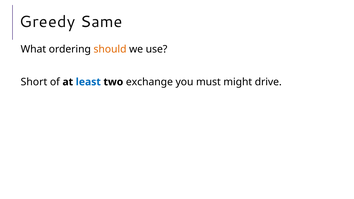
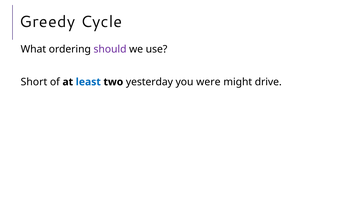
Same: Same -> Cycle
should colour: orange -> purple
exchange: exchange -> yesterday
must: must -> were
